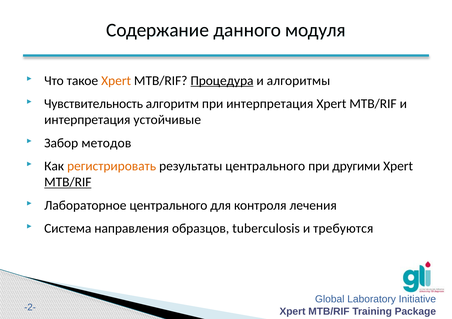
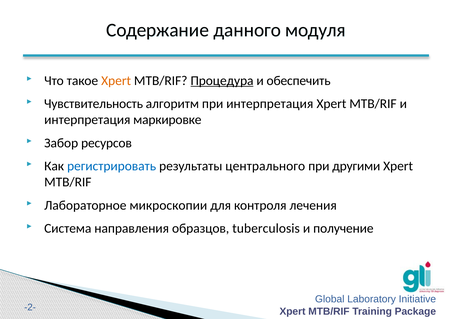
алгоритмы: алгоритмы -> обеспечить
устойчивые: устойчивые -> маркировке
методов: методов -> ресурсов
регистрировать colour: orange -> blue
MTB/RIF at (68, 182) underline: present -> none
Лабораторное центрального: центрального -> микроскопии
требуются: требуются -> получение
